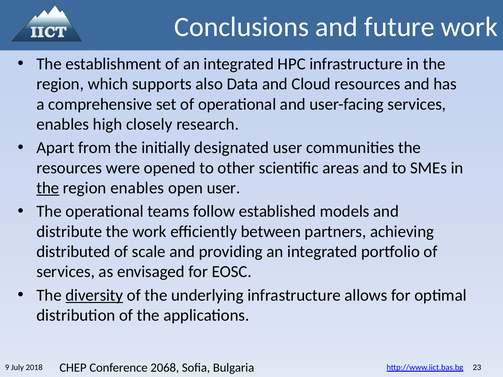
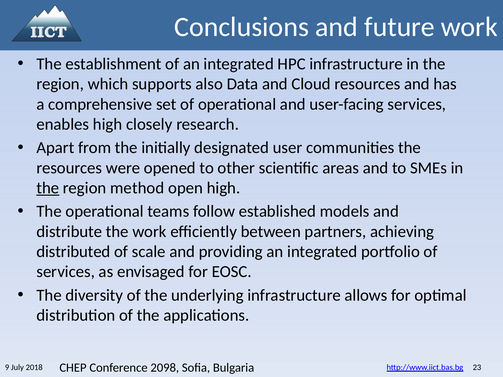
region enables: enables -> method
open user: user -> high
diversity underline: present -> none
2068: 2068 -> 2098
